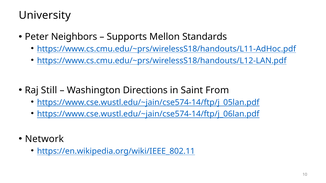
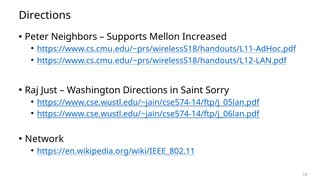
University at (45, 15): University -> Directions
Standards: Standards -> Increased
Still: Still -> Just
From: From -> Sorry
